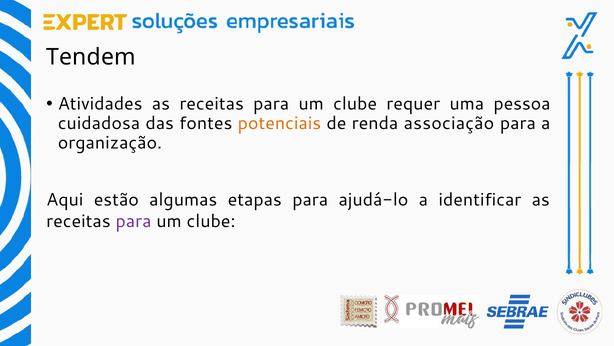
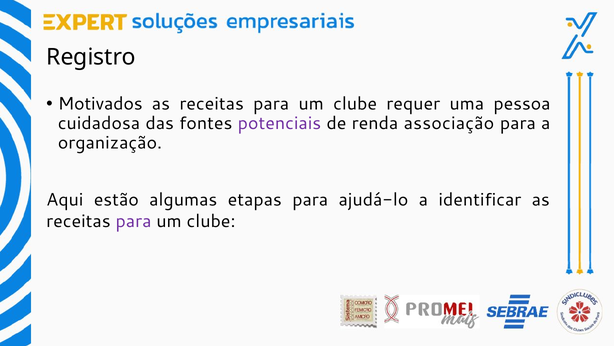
Tendem: Tendem -> Registro
Atividades: Atividades -> Motivados
potenciais colour: orange -> purple
